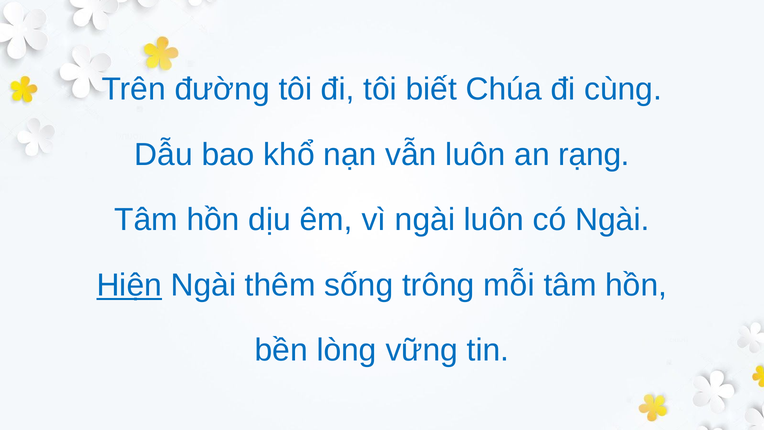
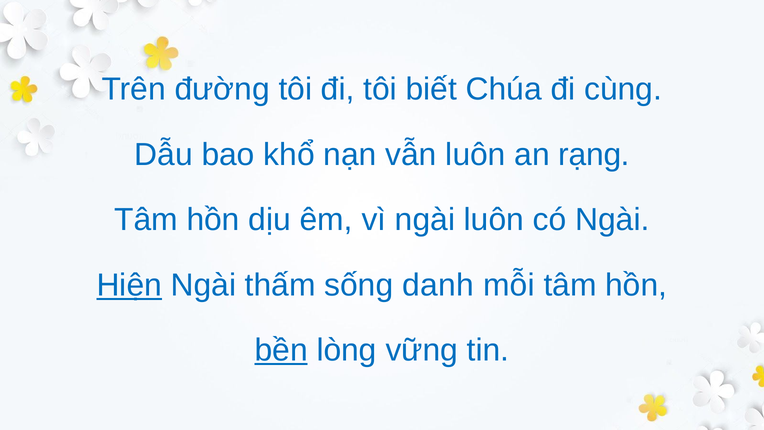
thêm: thêm -> thấm
trông: trông -> danh
bền underline: none -> present
